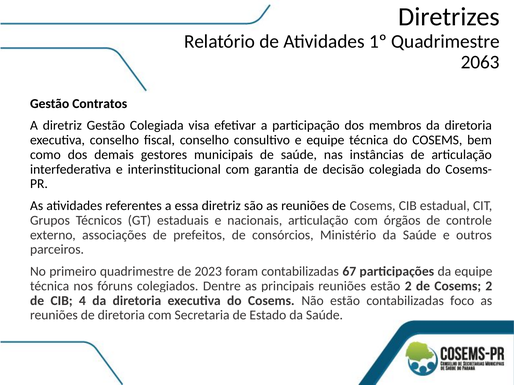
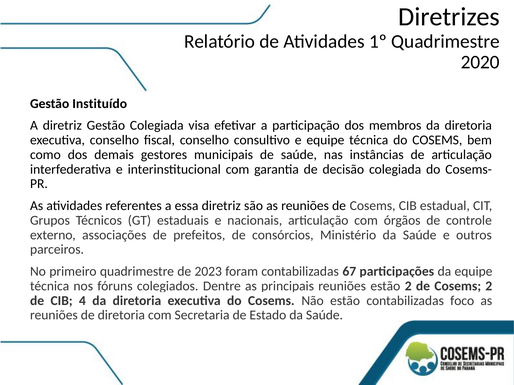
2063: 2063 -> 2020
Contratos: Contratos -> Instituído
